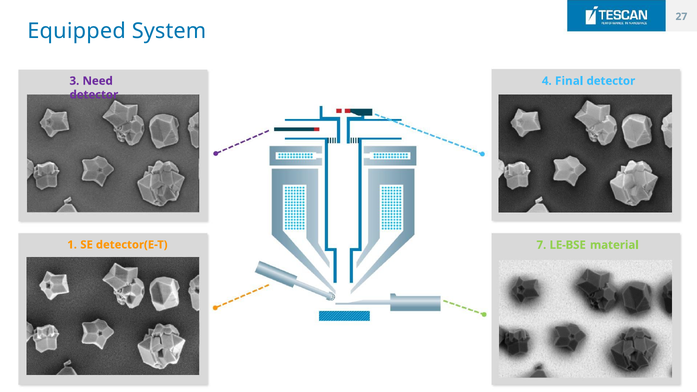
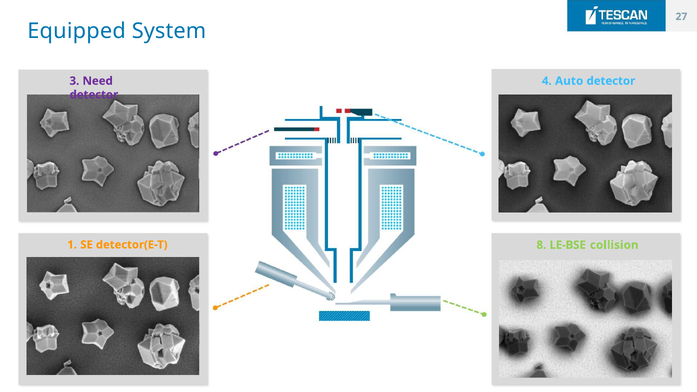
Final: Final -> Auto
7: 7 -> 8
material: material -> collision
